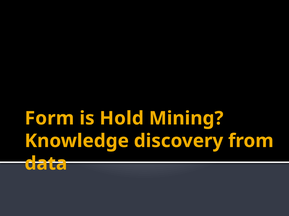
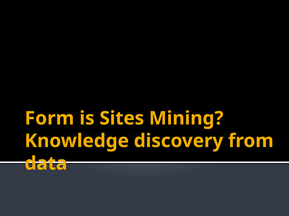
Hold: Hold -> Sites
